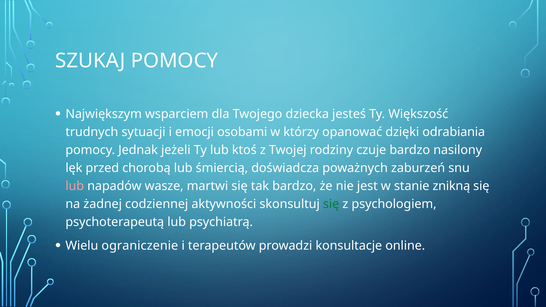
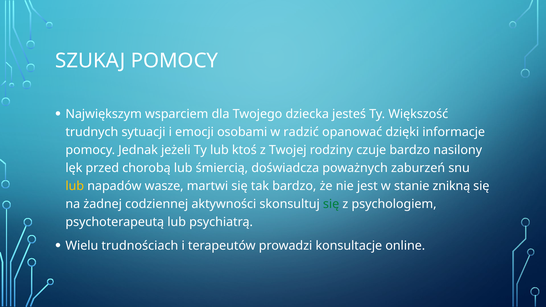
którzy: którzy -> radzić
odrabiania: odrabiania -> informacje
lub at (75, 186) colour: pink -> yellow
ograniczenie: ograniczenie -> trudnościach
